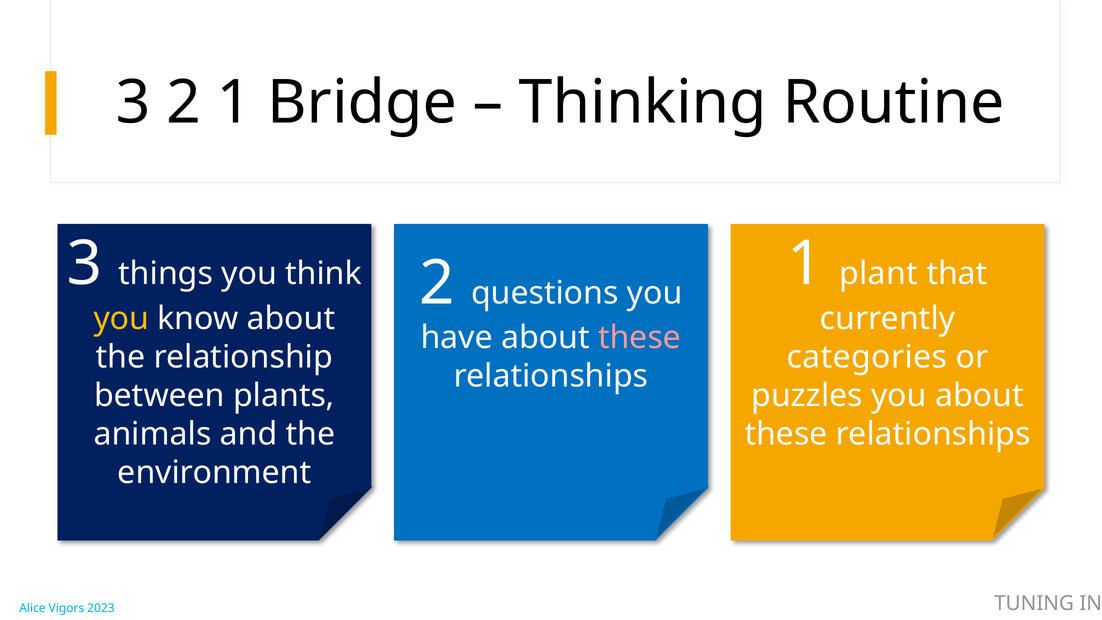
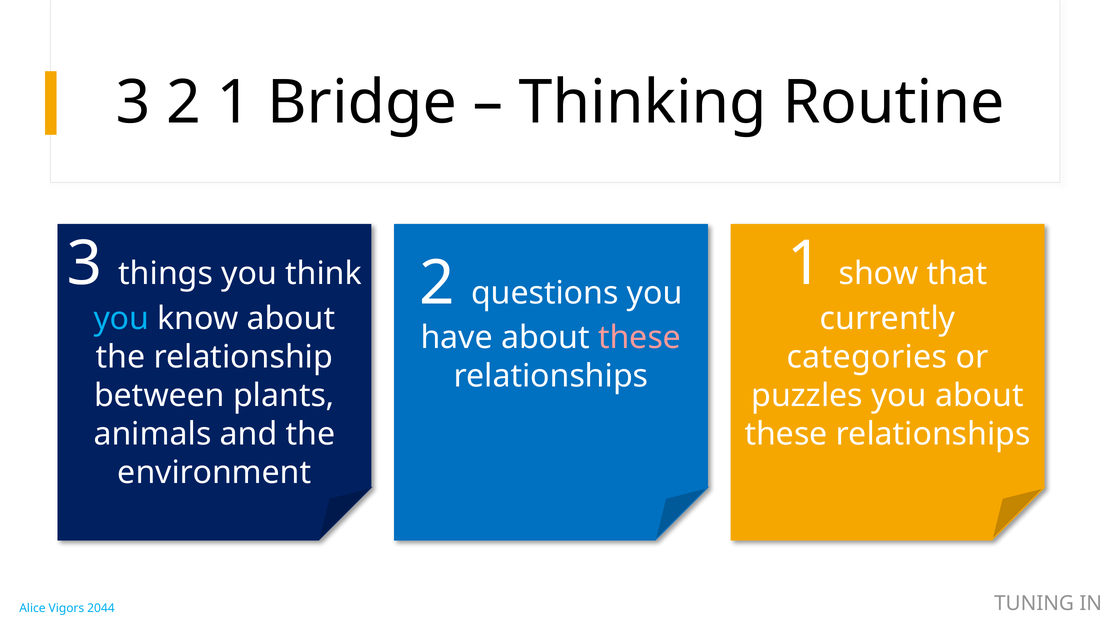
plant: plant -> show
you at (121, 318) colour: yellow -> light blue
2023: 2023 -> 2044
